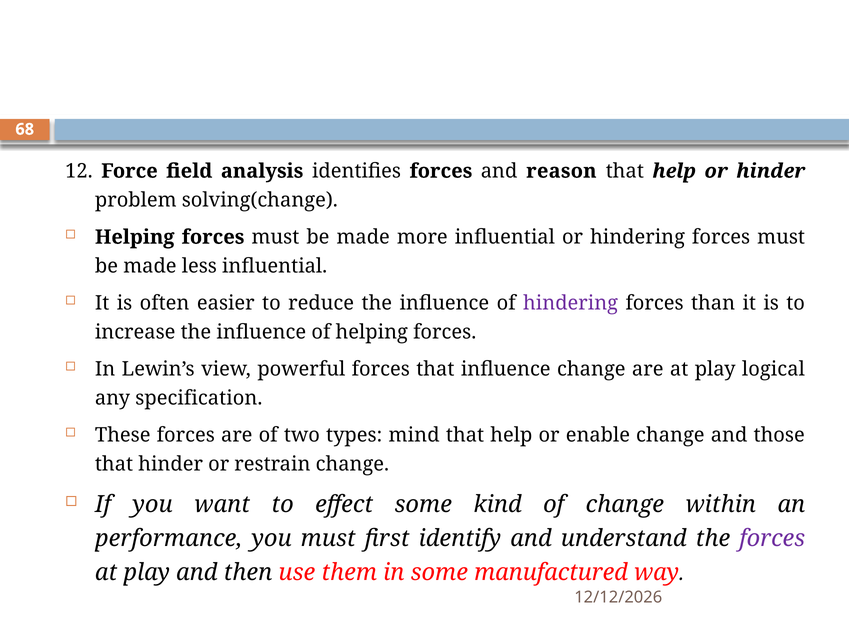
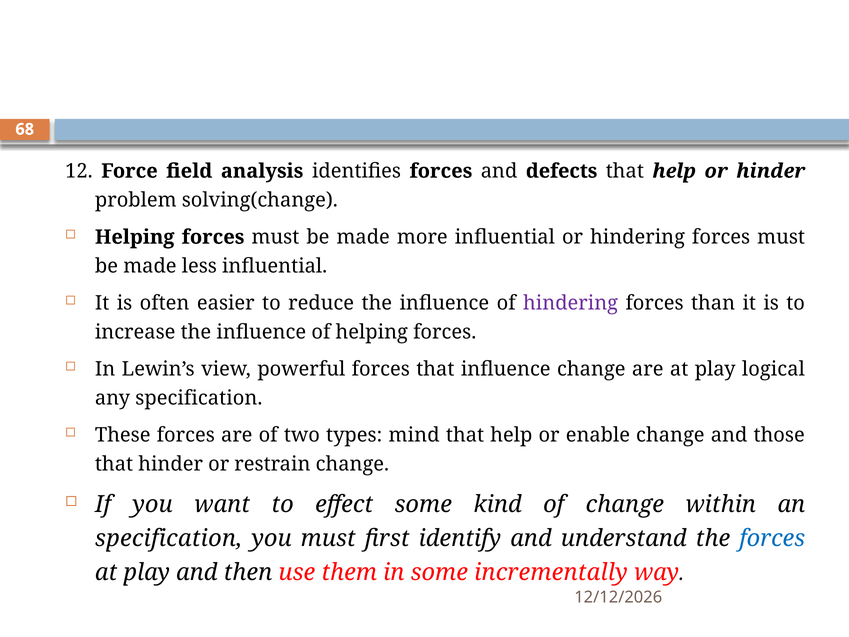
reason: reason -> defects
performance at (169, 538): performance -> specification
forces at (772, 538) colour: purple -> blue
manufactured: manufactured -> incrementally
